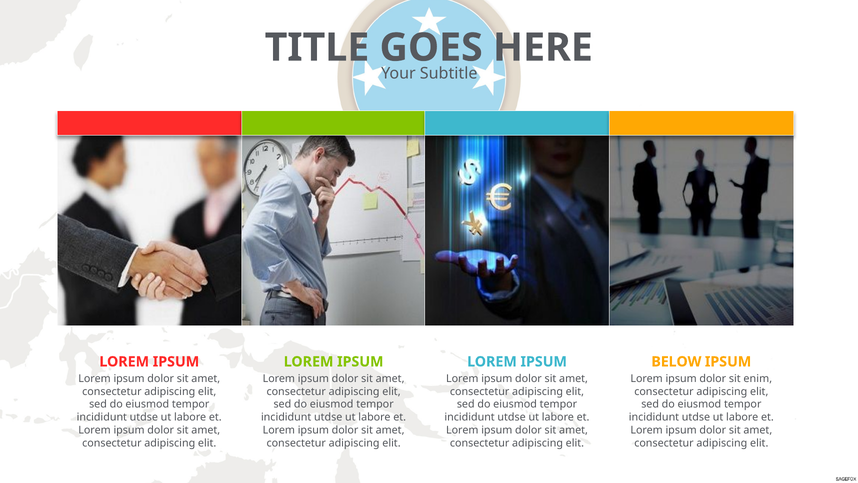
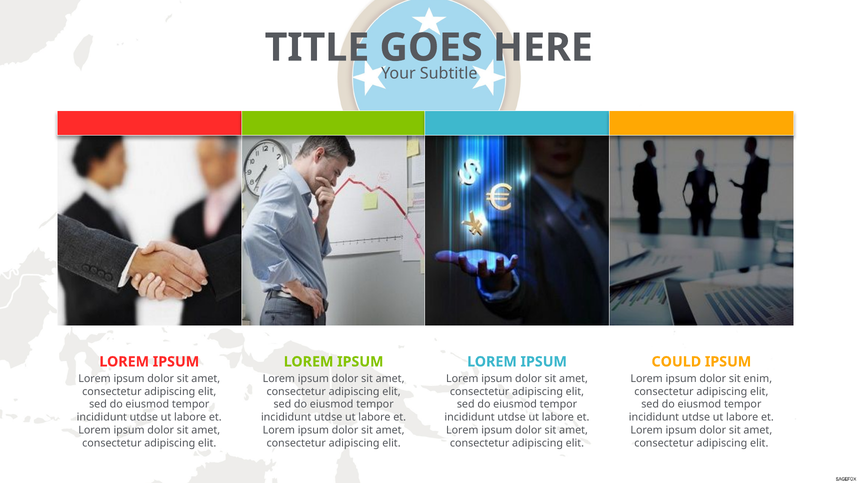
BELOW: BELOW -> COULD
